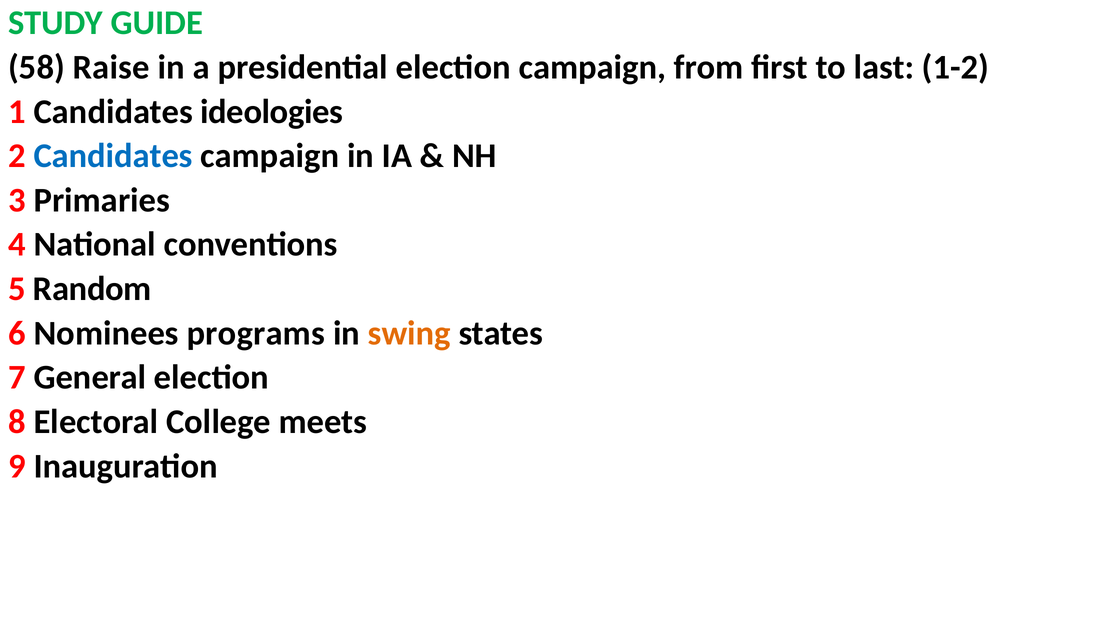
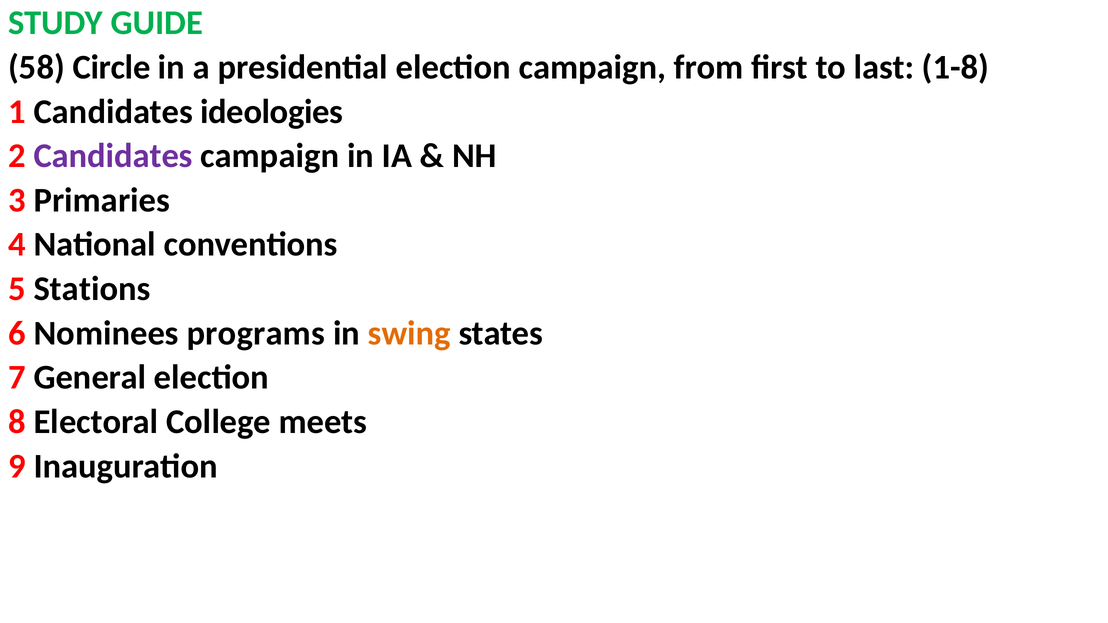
Raise: Raise -> Circle
1-2: 1-2 -> 1-8
Candidates at (113, 156) colour: blue -> purple
Random: Random -> Stations
